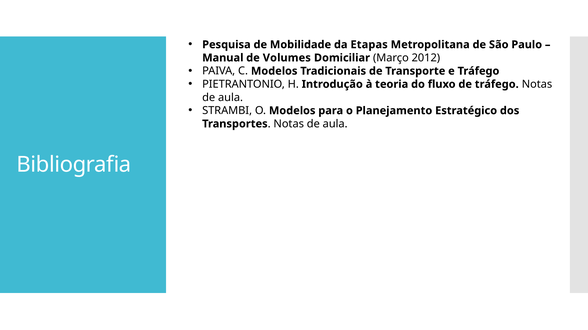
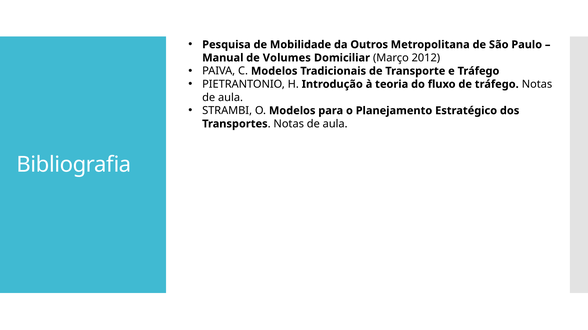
Etapas: Etapas -> Outros
